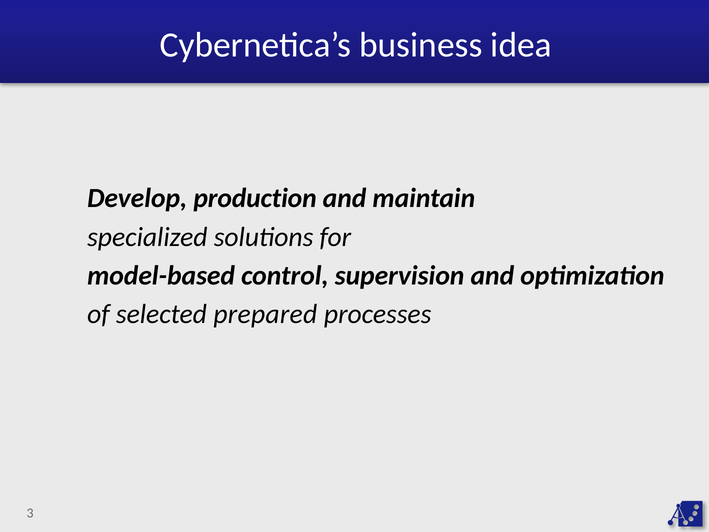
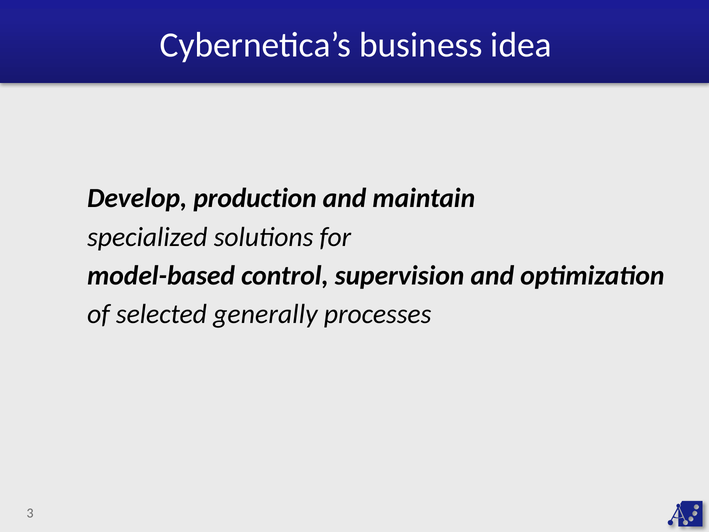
prepared: prepared -> generally
